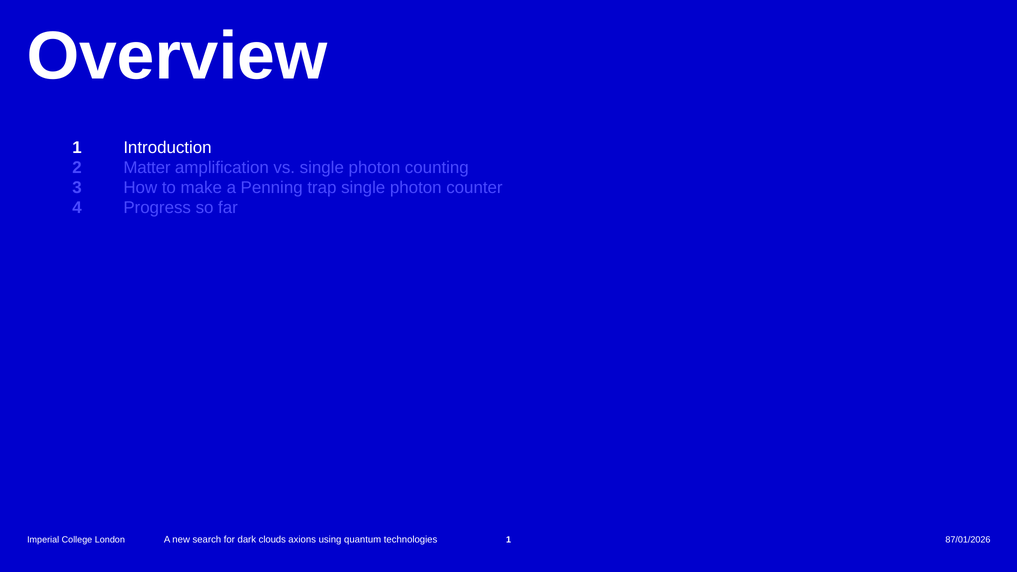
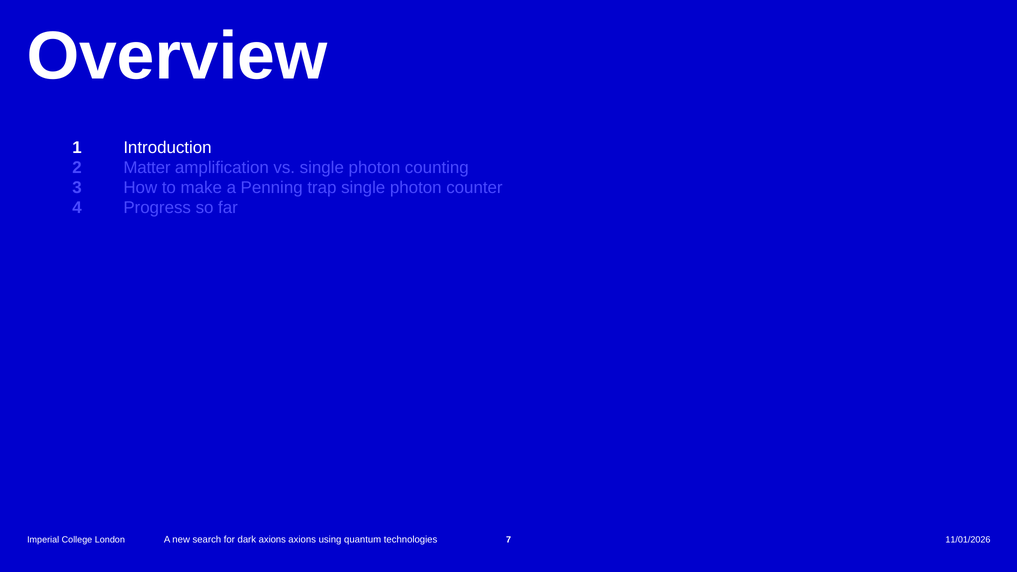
dark clouds: clouds -> axions
technologies 1: 1 -> 7
87/01/2026: 87/01/2026 -> 11/01/2026
